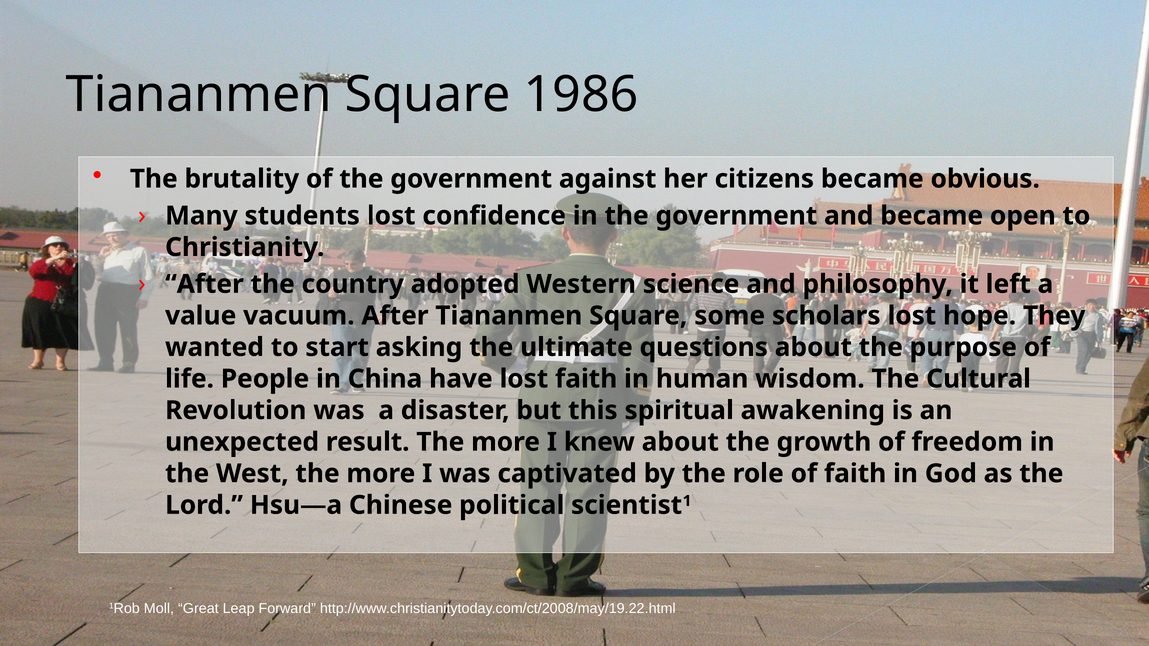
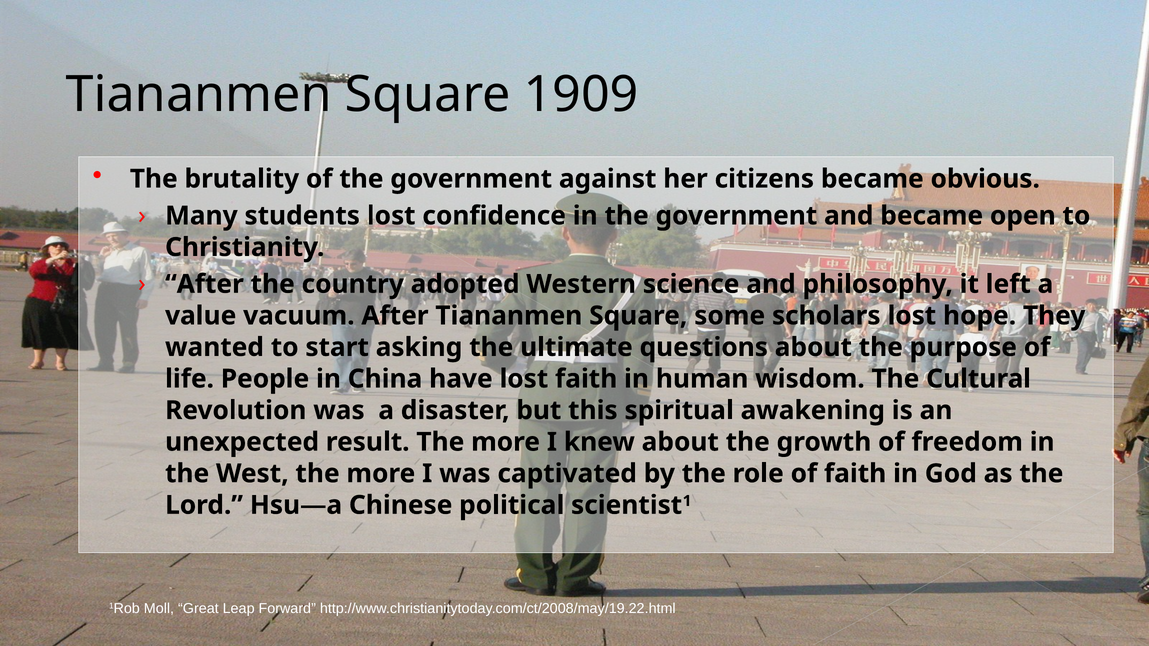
1986: 1986 -> 1909
